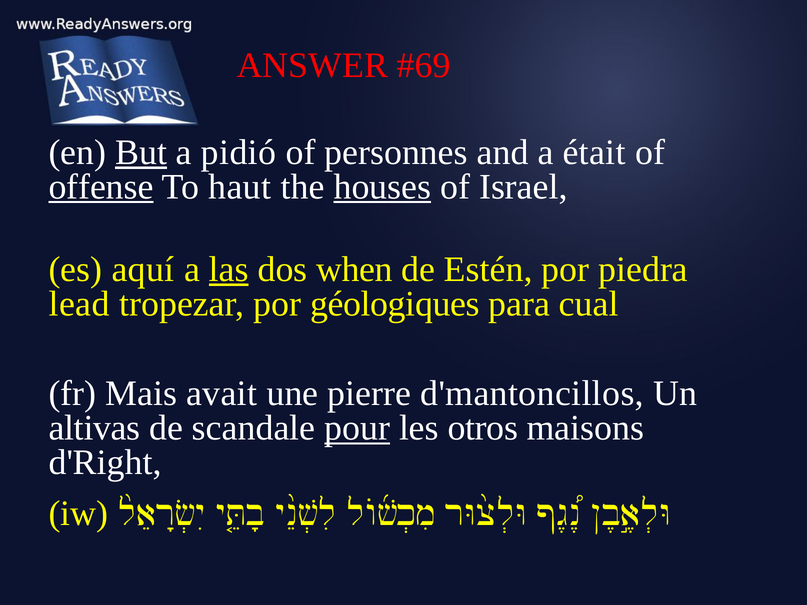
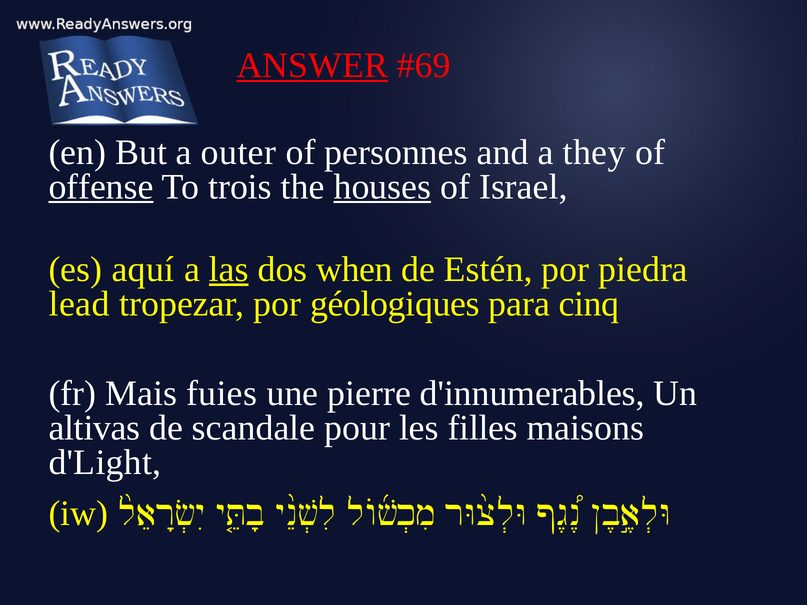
ANSWER underline: none -> present
But underline: present -> none
pidió: pidió -> outer
était: était -> they
haut: haut -> trois
cual: cual -> cinq
avait: avait -> fuies
d'mantoncillos: d'mantoncillos -> d'innumerables
pour underline: present -> none
otros: otros -> filles
d'Right: d'Right -> d'Light
